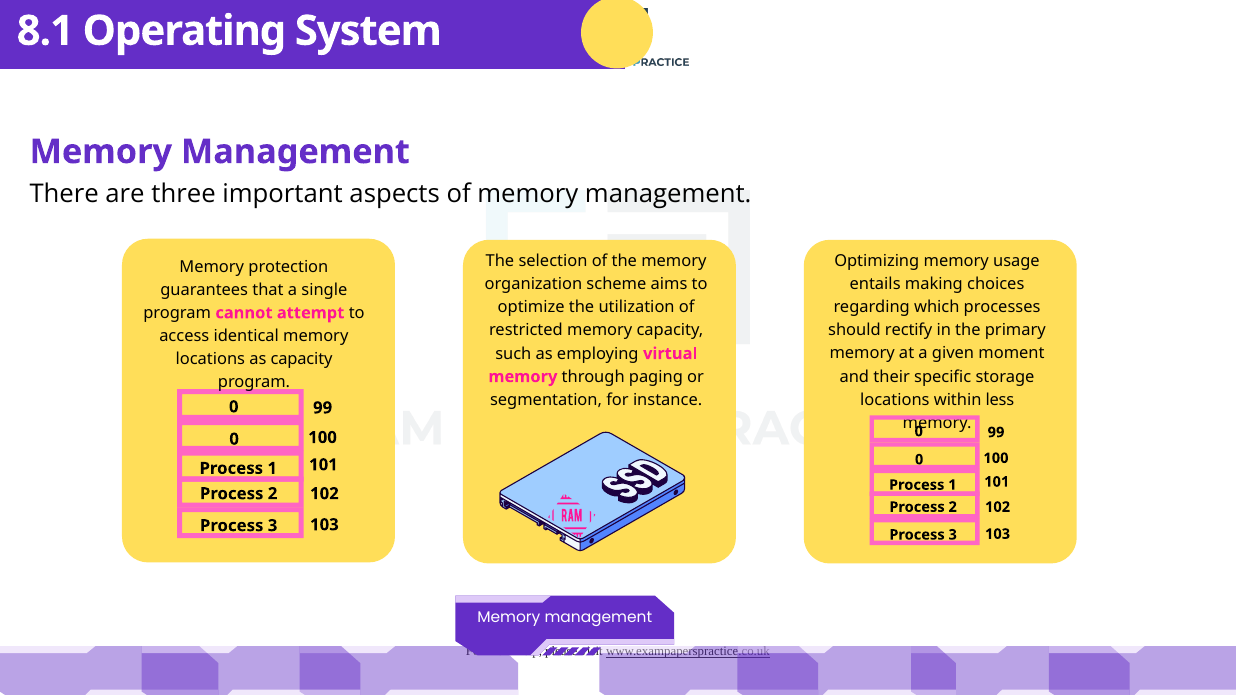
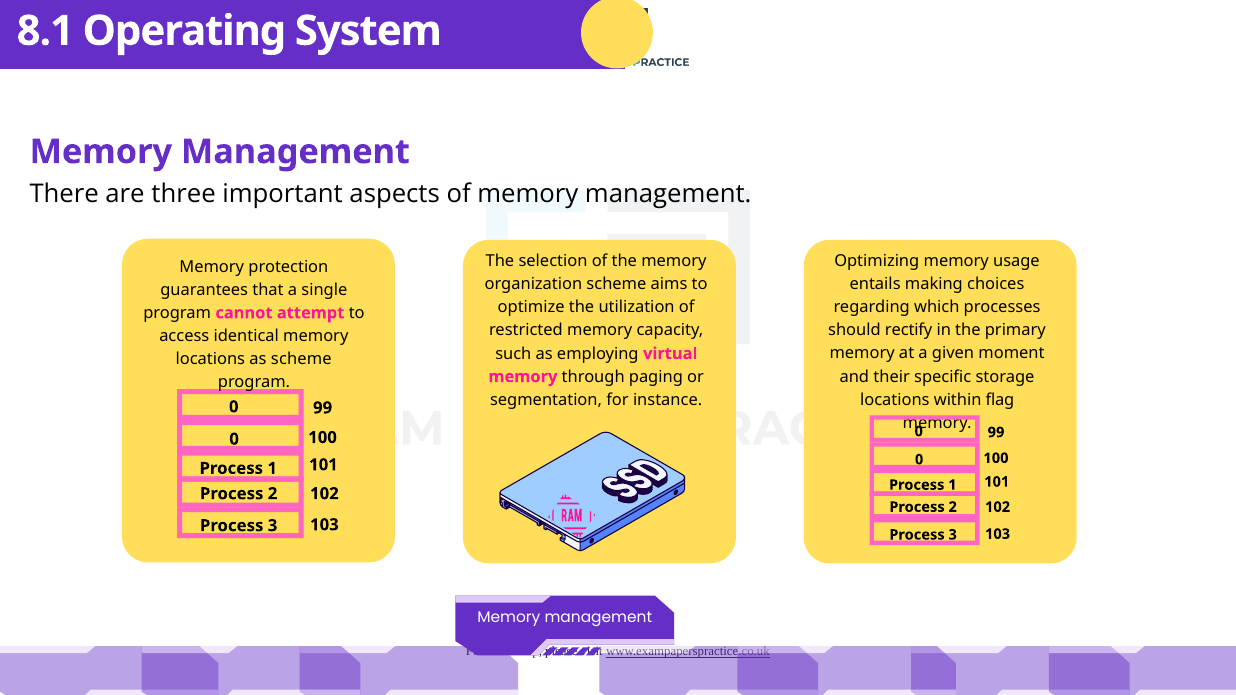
as capacity: capacity -> scheme
less: less -> flag
